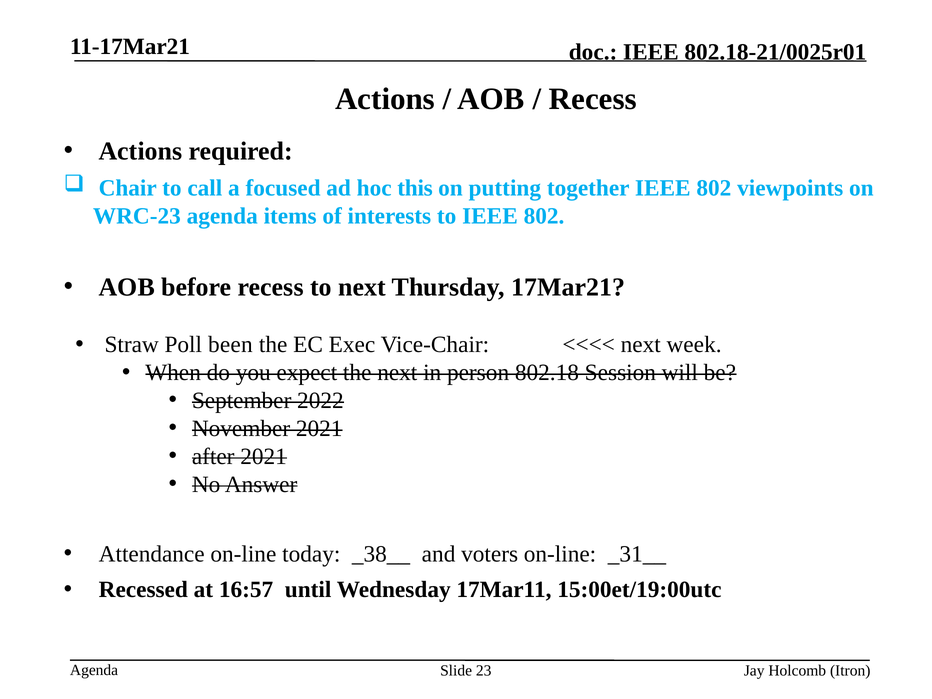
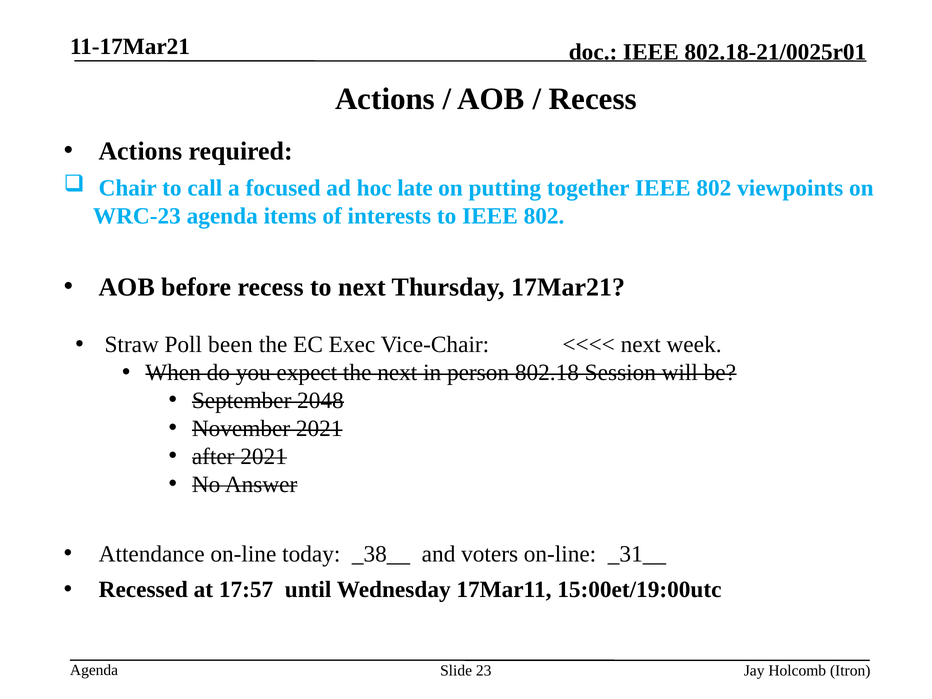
this: this -> late
2022: 2022 -> 2048
16:57: 16:57 -> 17:57
